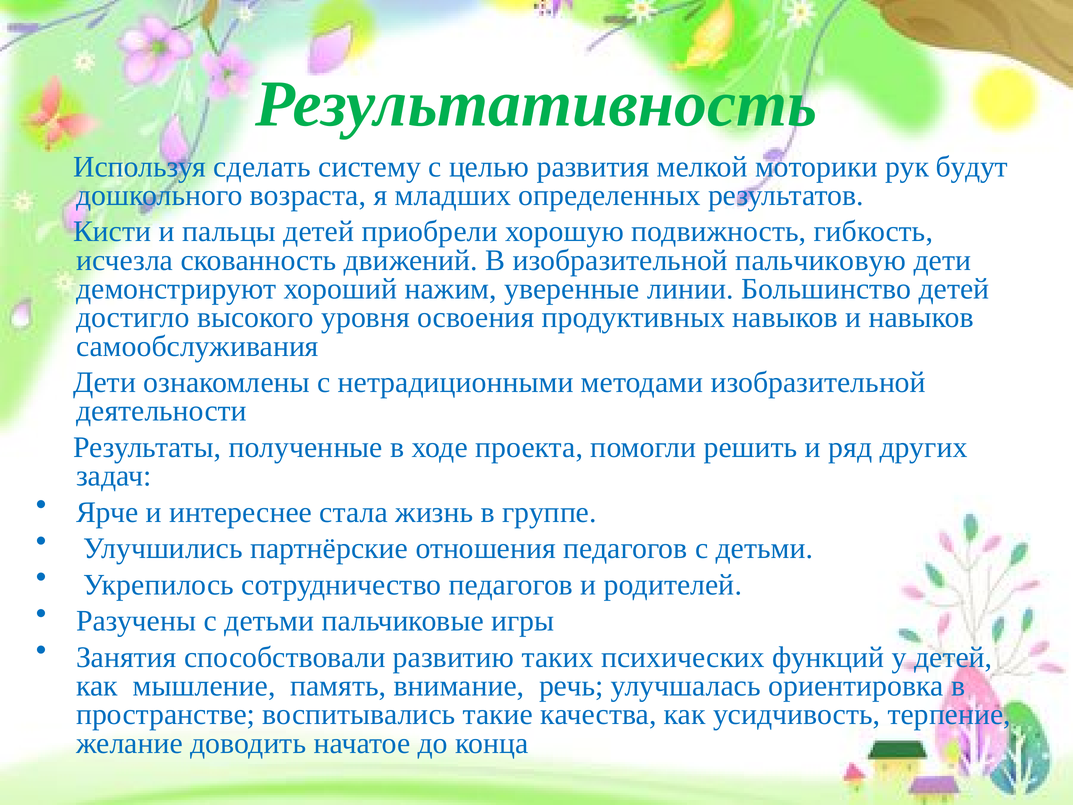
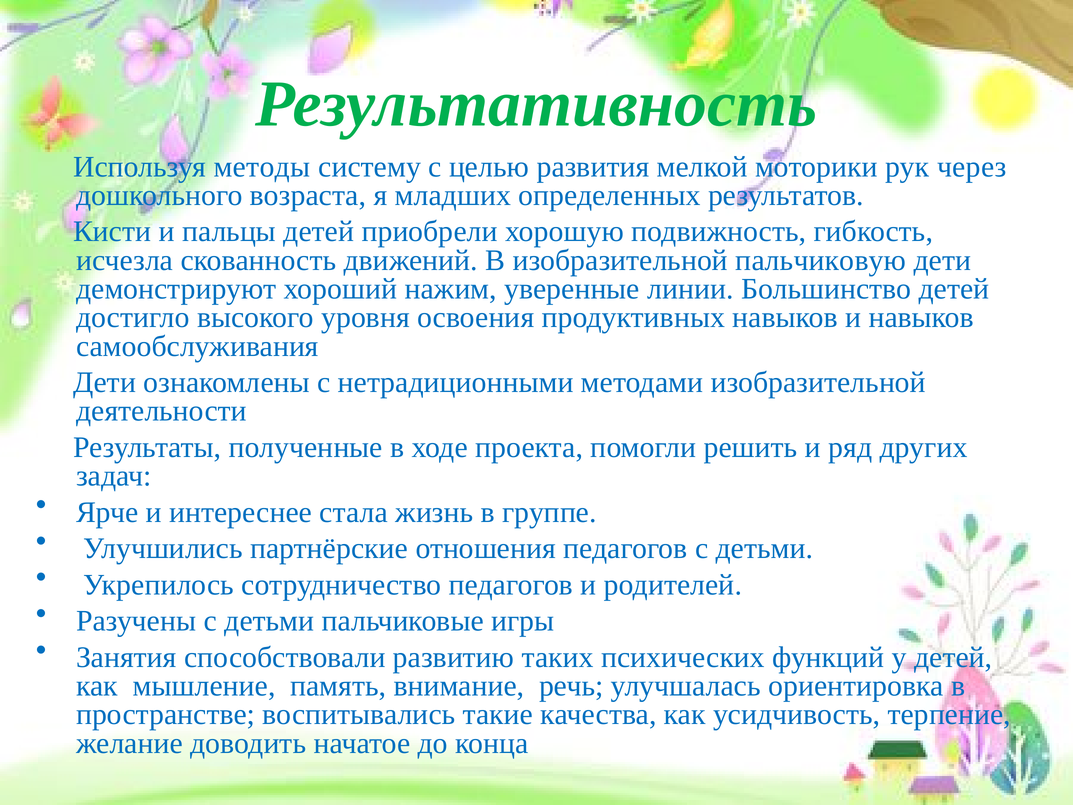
сделать: сделать -> методы
будут: будут -> через
